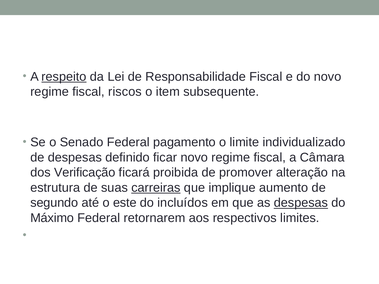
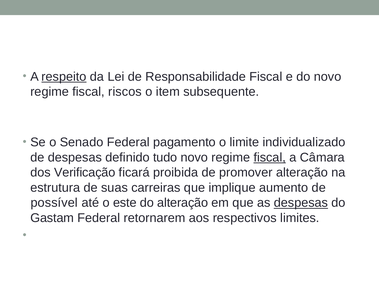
ficar: ficar -> tudo
fiscal at (270, 158) underline: none -> present
carreiras underline: present -> none
segundo: segundo -> possível
do incluídos: incluídos -> alteração
Máximo: Máximo -> Gastam
